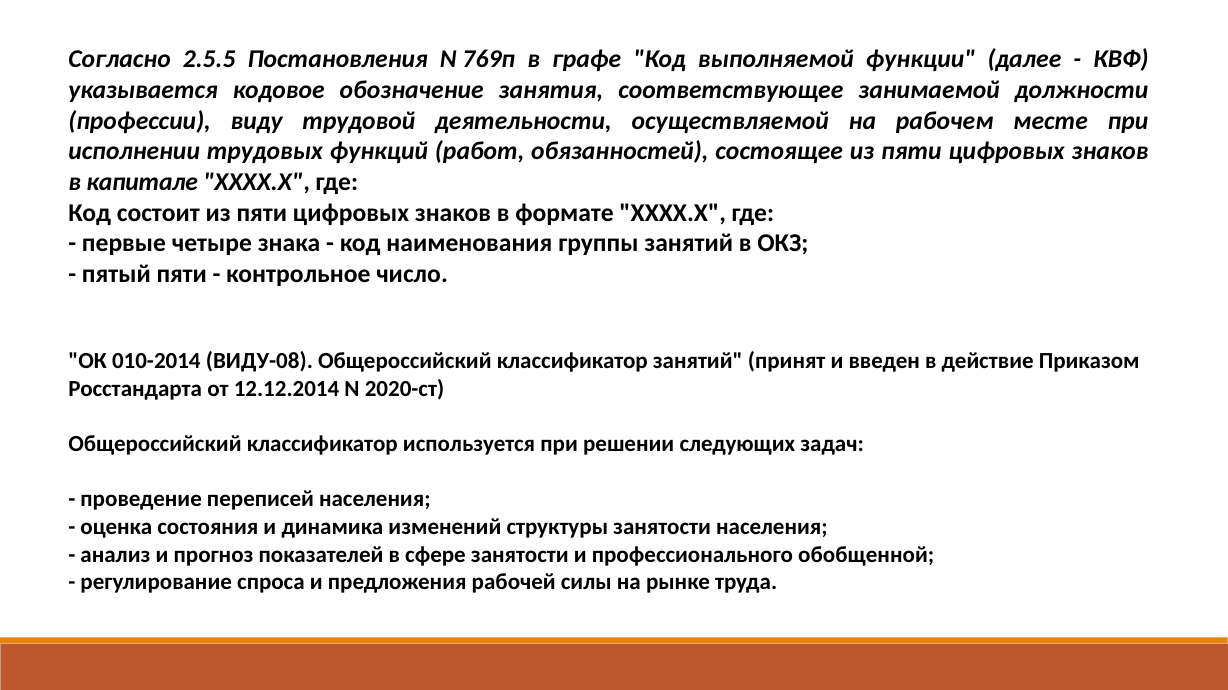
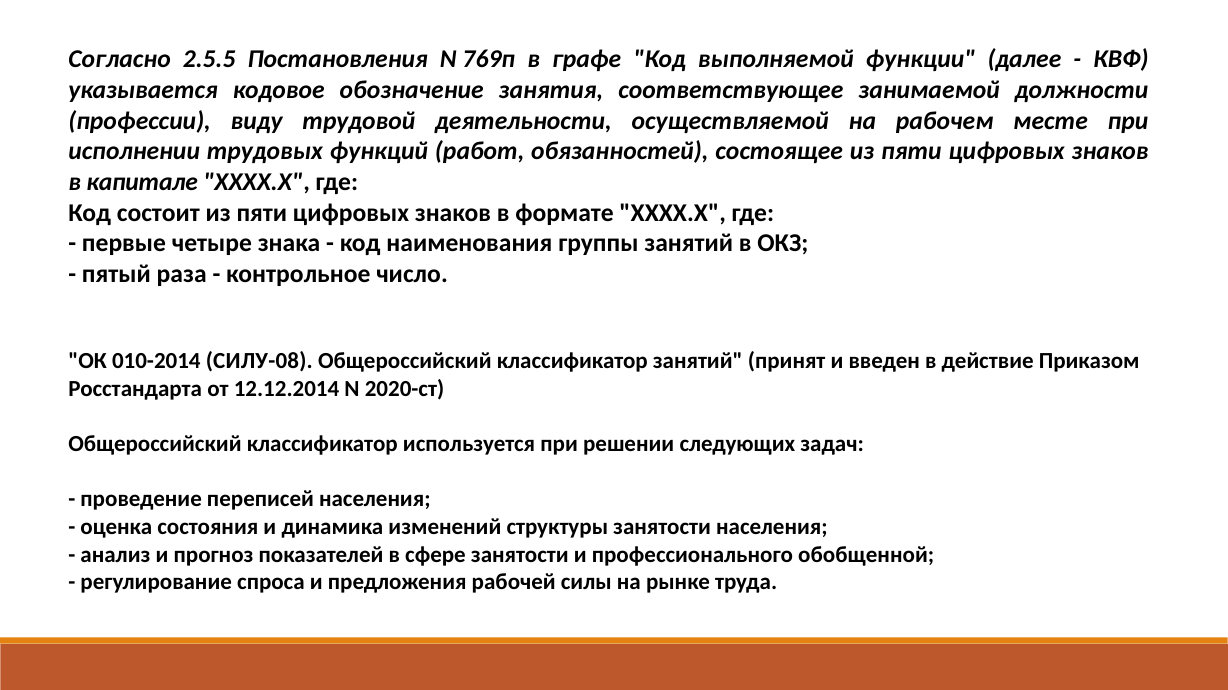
пятый пяти: пяти -> раза
ВИДУ-08: ВИДУ-08 -> СИЛУ-08
